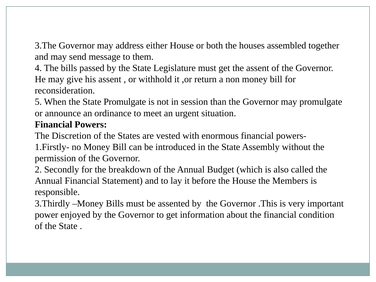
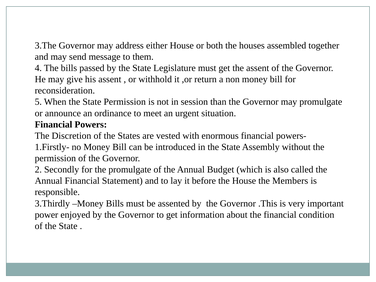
State Promulgate: Promulgate -> Permission
the breakdown: breakdown -> promulgate
